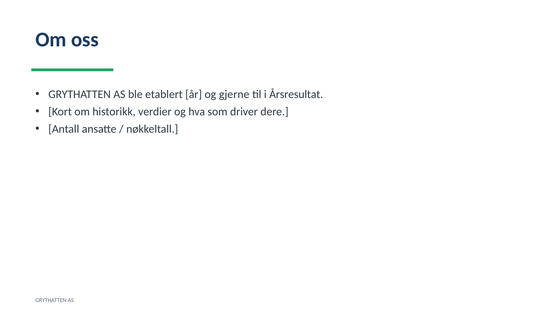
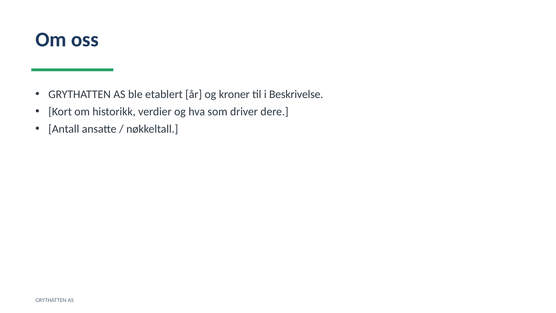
gjerne: gjerne -> kroner
Årsresultat: Årsresultat -> Beskrivelse
